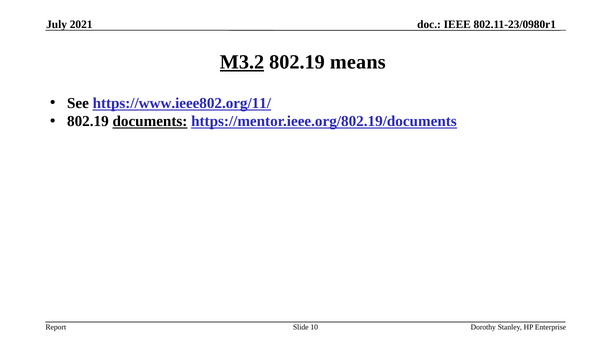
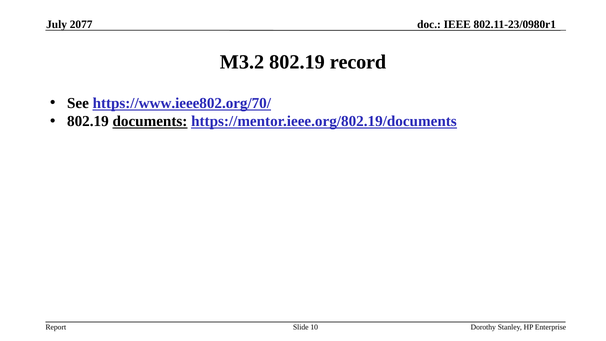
2021: 2021 -> 2077
M3.2 underline: present -> none
means: means -> record
https://www.ieee802.org/11/: https://www.ieee802.org/11/ -> https://www.ieee802.org/70/
